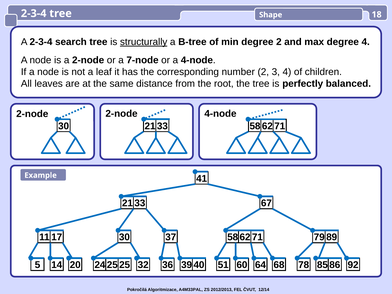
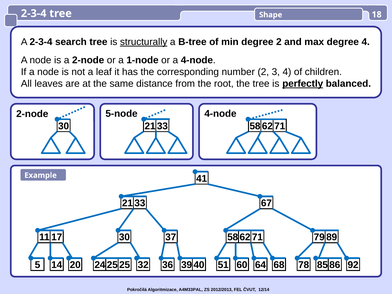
7-node: 7-node -> 1-node
perfectly underline: none -> present
2-node at (122, 114): 2-node -> 5-node
